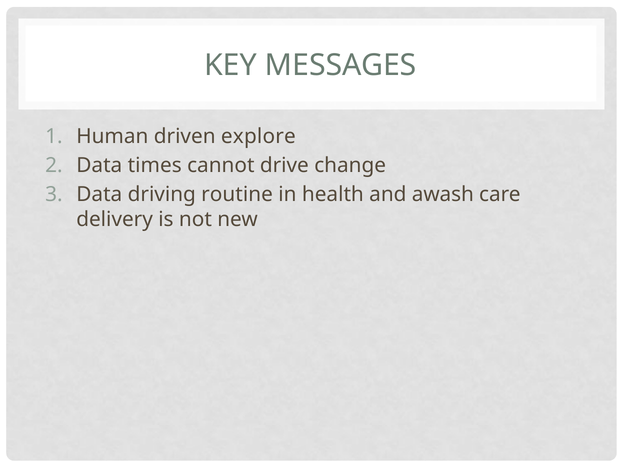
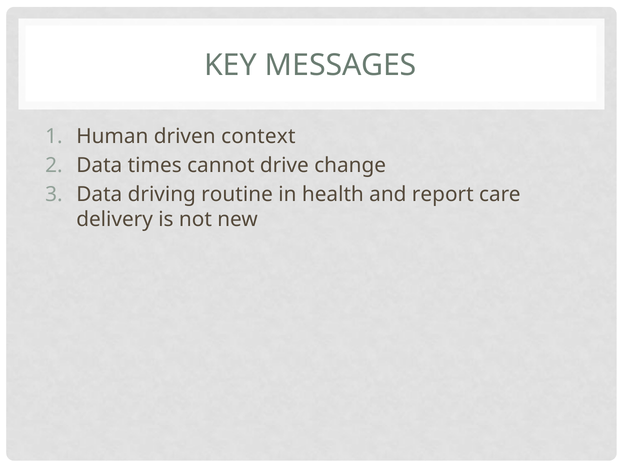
explore: explore -> context
awash: awash -> report
